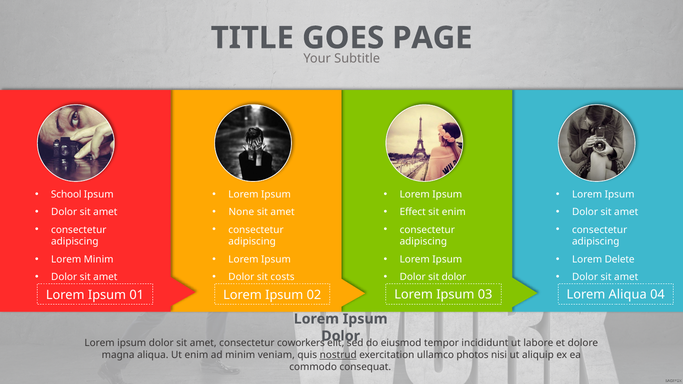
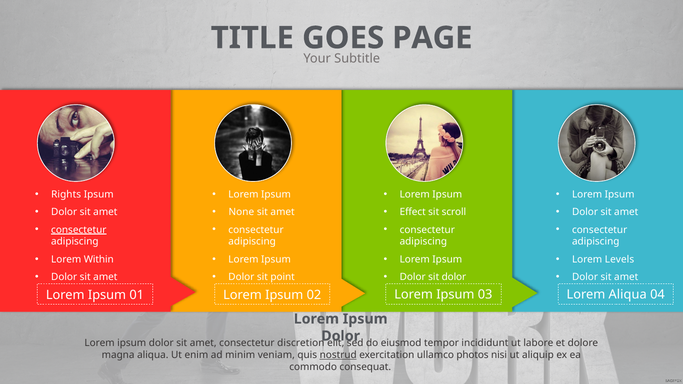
School: School -> Rights
sit enim: enim -> scroll
consectetur at (79, 230) underline: none -> present
Lorem Minim: Minim -> Within
Delete: Delete -> Levels
costs: costs -> point
coworkers: coworkers -> discretion
